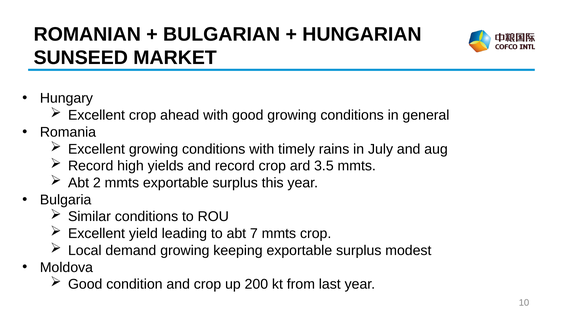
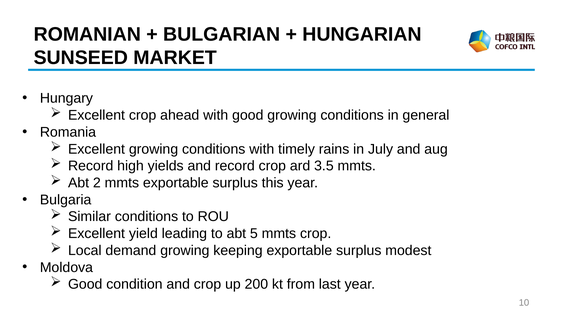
7: 7 -> 5
